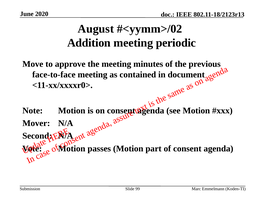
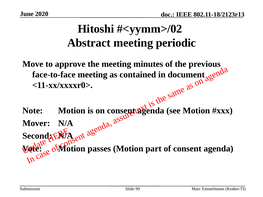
August: August -> Hitoshi
Addition: Addition -> Abstract
